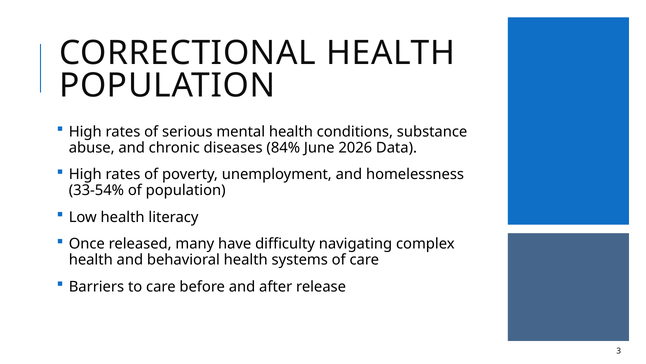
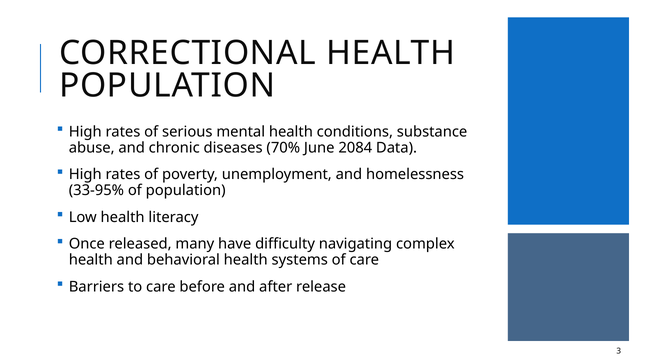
84%: 84% -> 70%
2026: 2026 -> 2084
33-54%: 33-54% -> 33-95%
